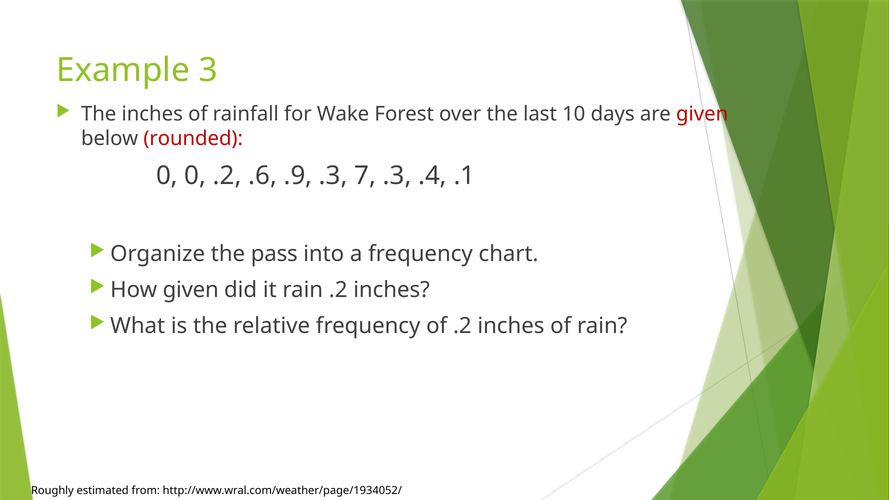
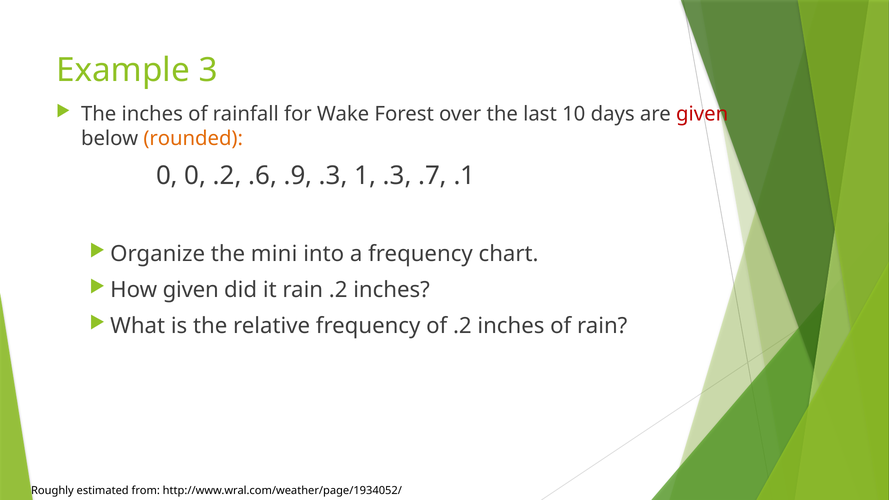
rounded colour: red -> orange
7: 7 -> 1
.4: .4 -> .7
pass: pass -> mini
